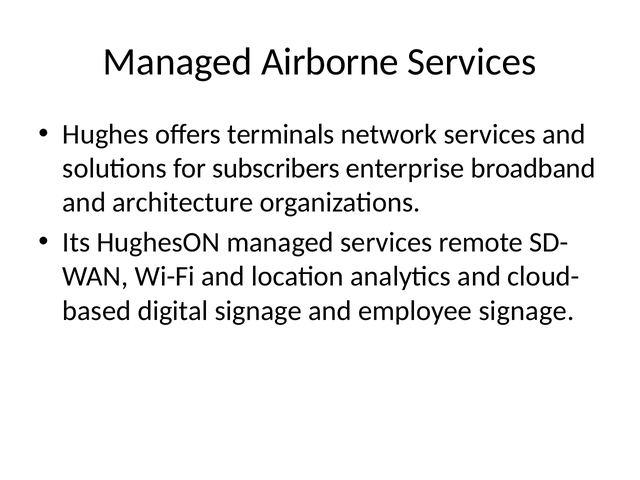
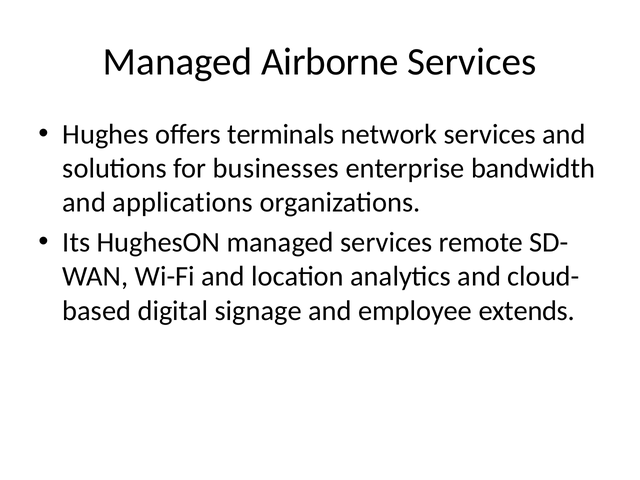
subscribers: subscribers -> businesses
broadband: broadband -> bandwidth
architecture: architecture -> applications
employee signage: signage -> extends
